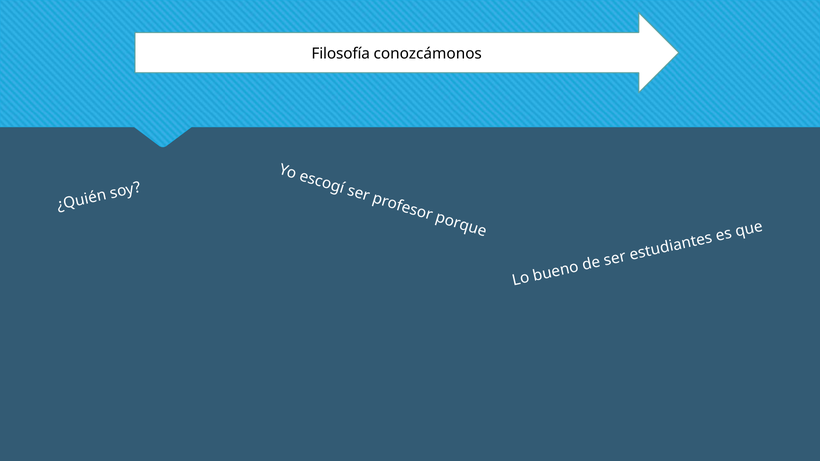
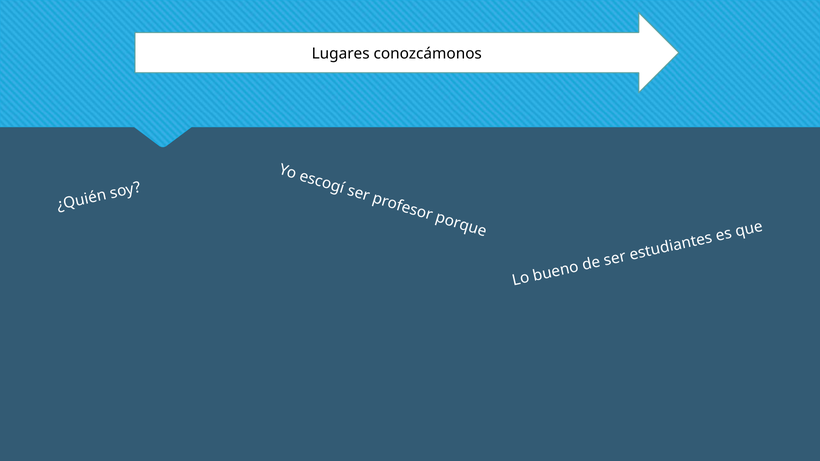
Filosofía: Filosofía -> Lugares
